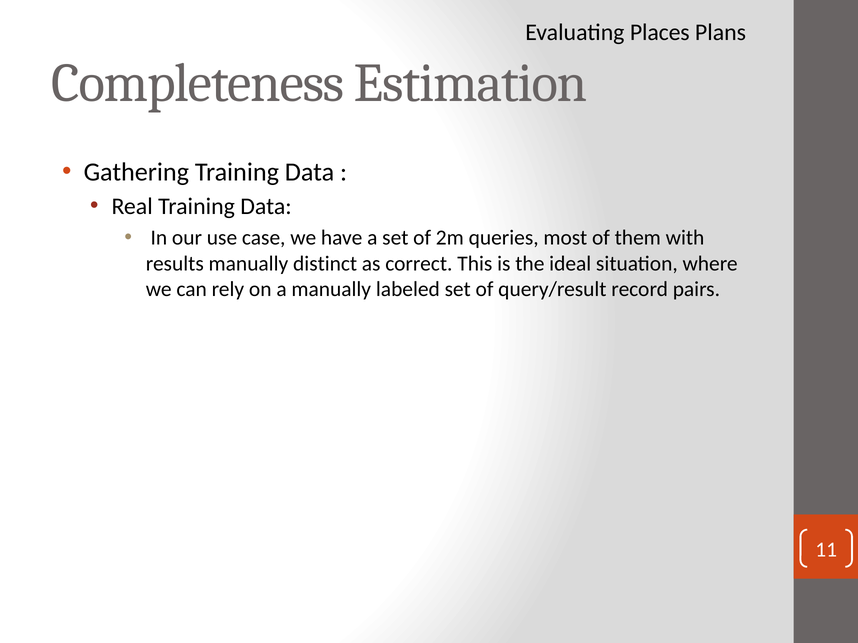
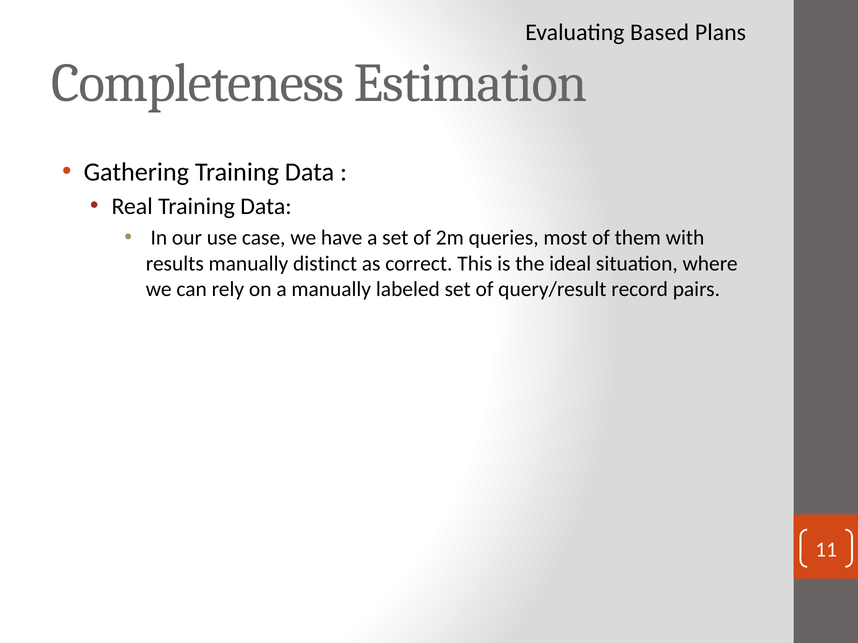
Places: Places -> Based
